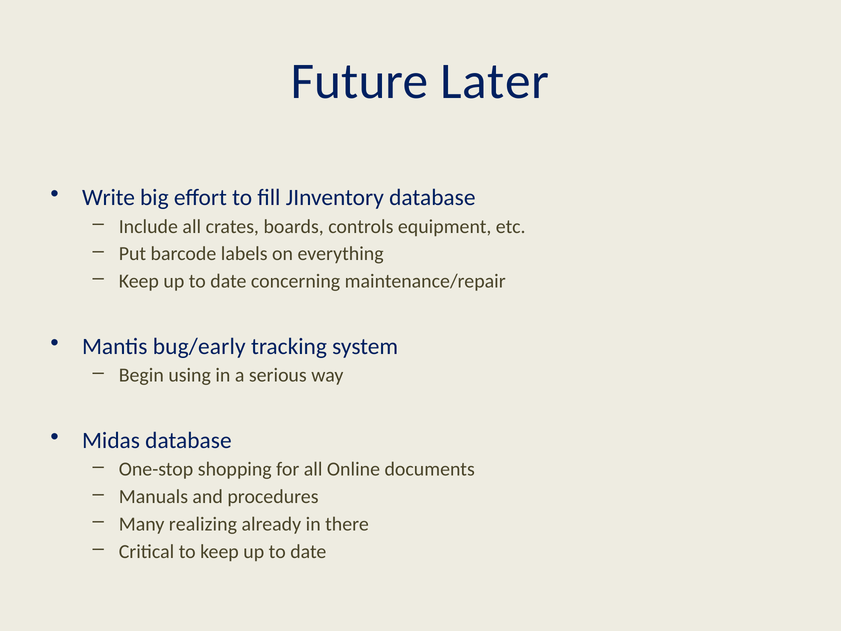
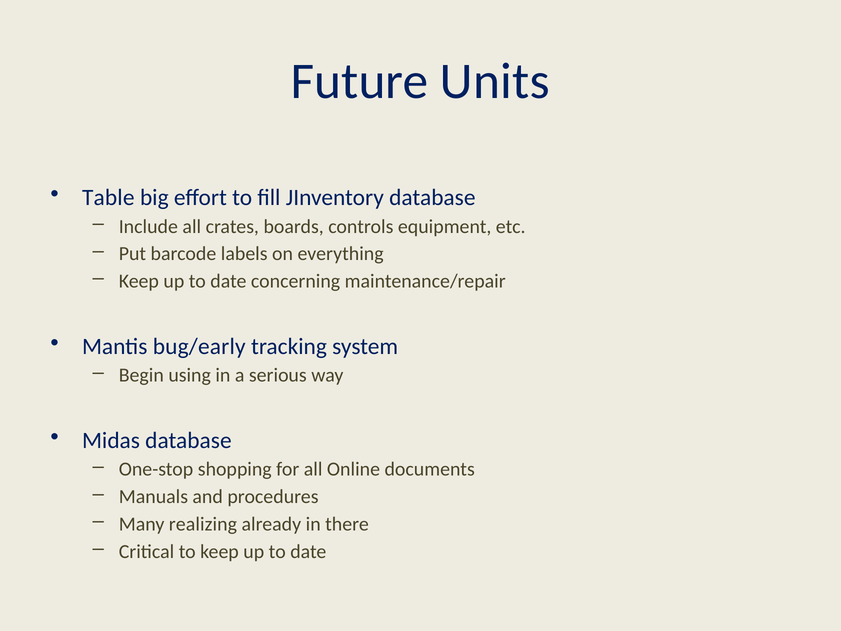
Later: Later -> Units
Write: Write -> Table
